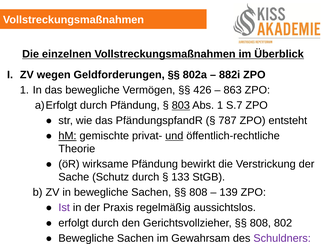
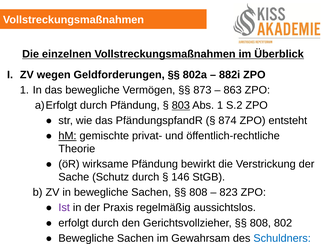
426: 426 -> 873
S.7: S.7 -> S.2
787: 787 -> 874
und underline: present -> none
133: 133 -> 146
139: 139 -> 823
Schuldners colour: purple -> blue
